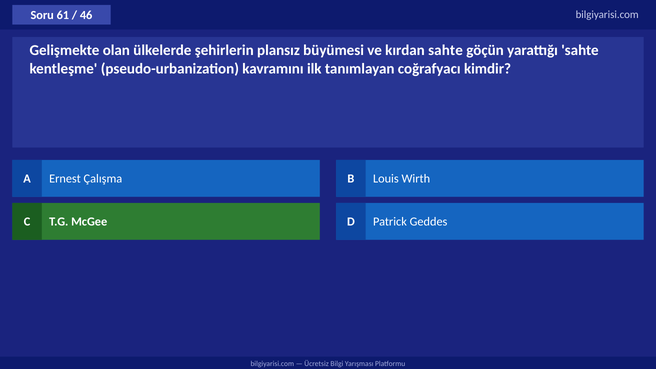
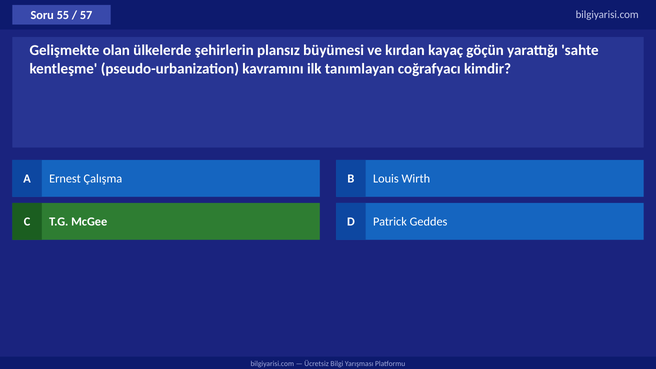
61: 61 -> 55
46: 46 -> 57
kırdan sahte: sahte -> kayaç
